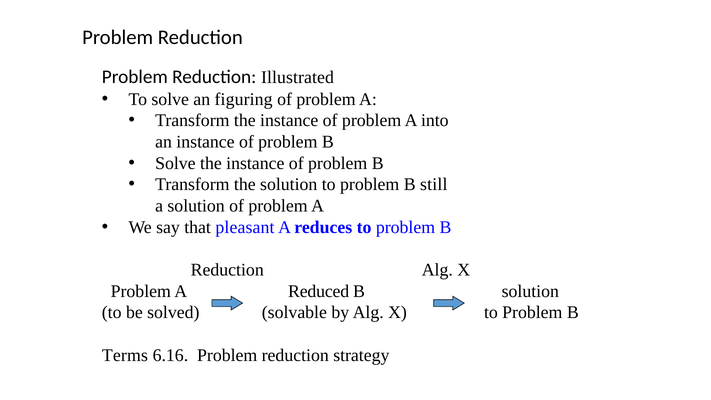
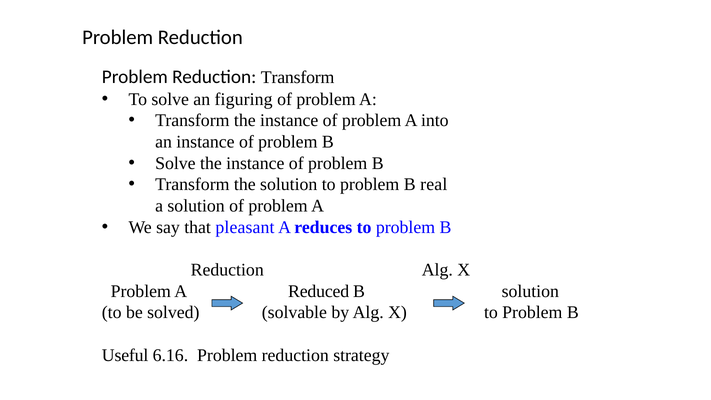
Reduction Illustrated: Illustrated -> Transform
still: still -> real
Terms: Terms -> Useful
